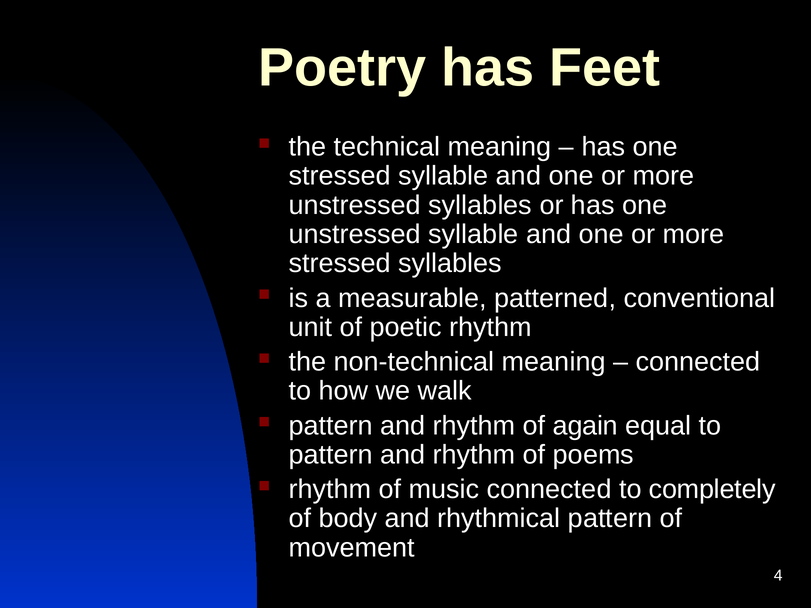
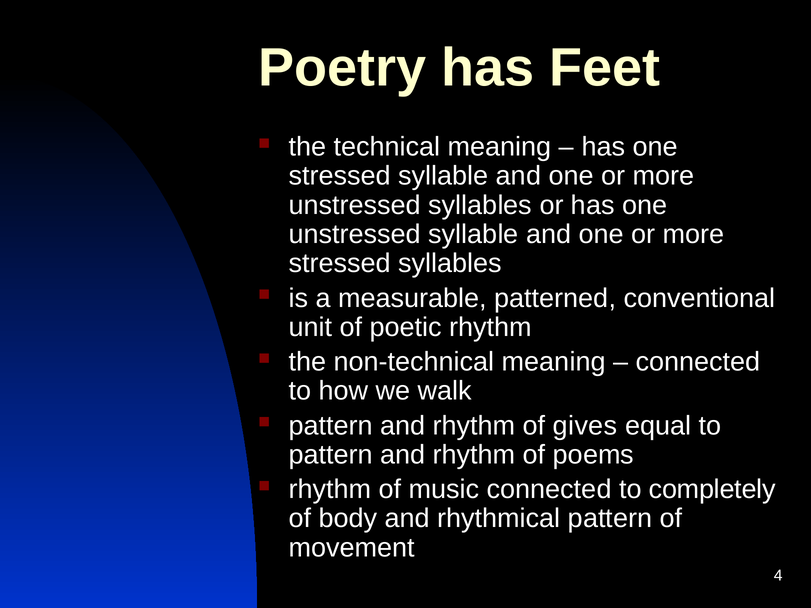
again: again -> gives
